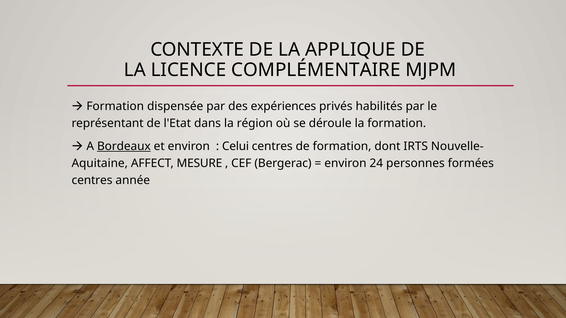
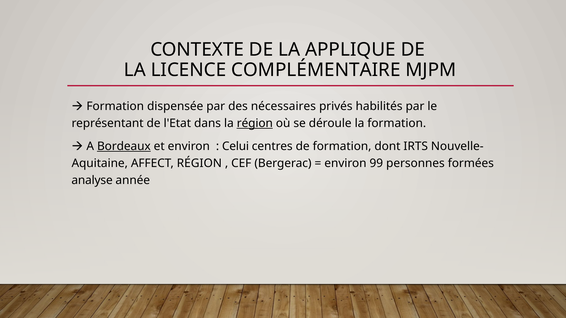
expériences: expériences -> nécessaires
région at (255, 123) underline: none -> present
AFFECT MESURE: MESURE -> RÉGION
24: 24 -> 99
centres at (92, 180): centres -> analyse
